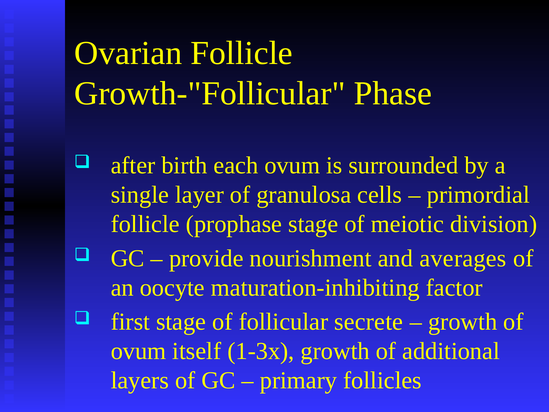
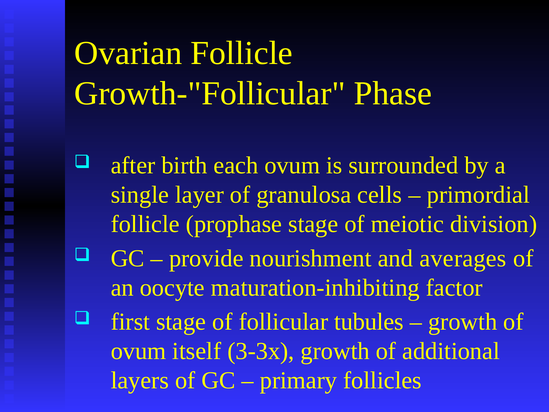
secrete: secrete -> tubules
1-3x: 1-3x -> 3-3x
